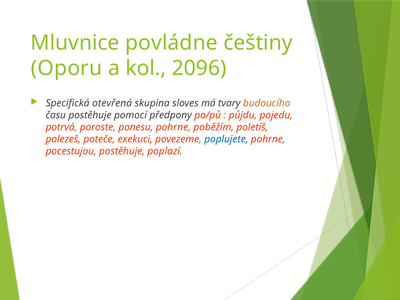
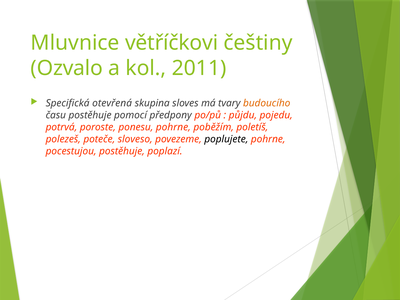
povládne: povládne -> větříčkovi
Oporu: Oporu -> Ozvalo
2096: 2096 -> 2011
exekuci: exekuci -> sloveso
poplujete colour: blue -> black
